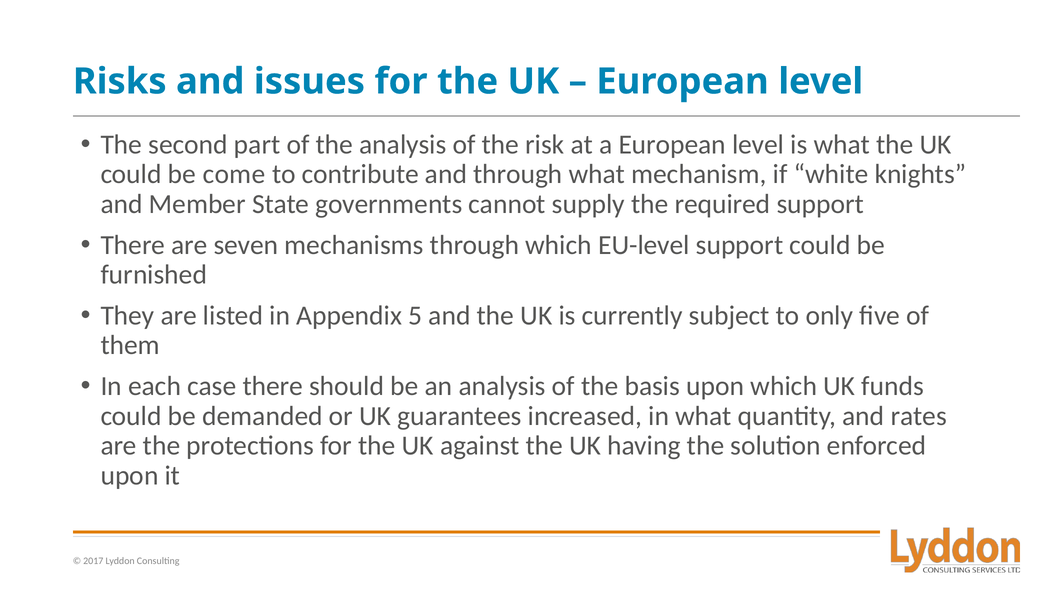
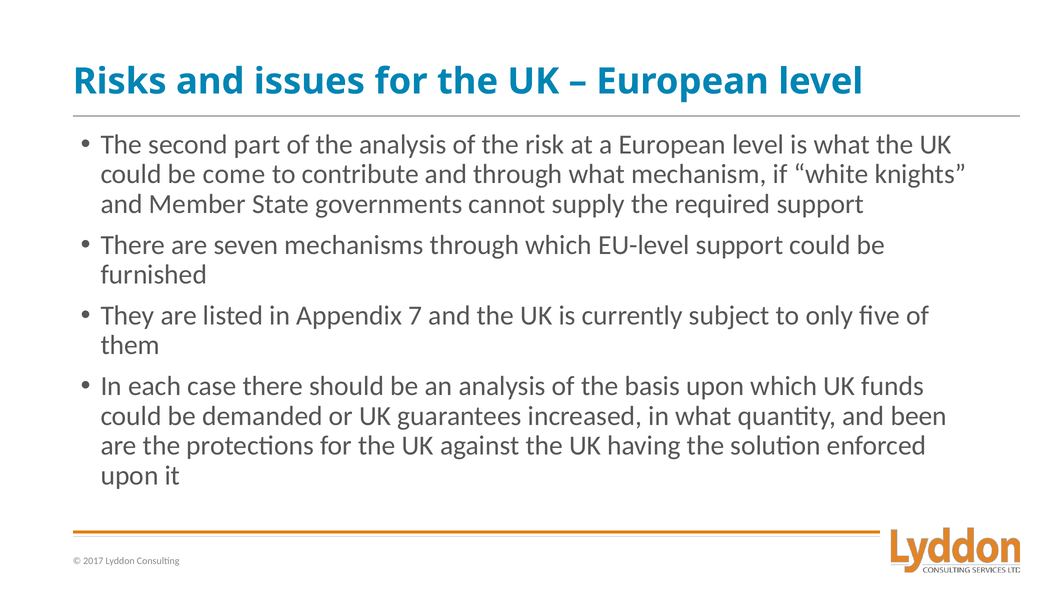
5: 5 -> 7
rates: rates -> been
